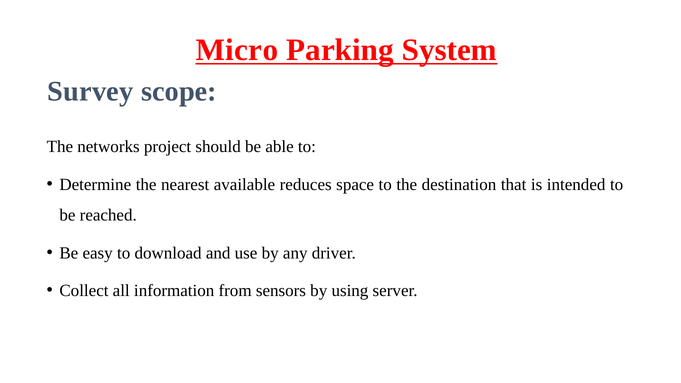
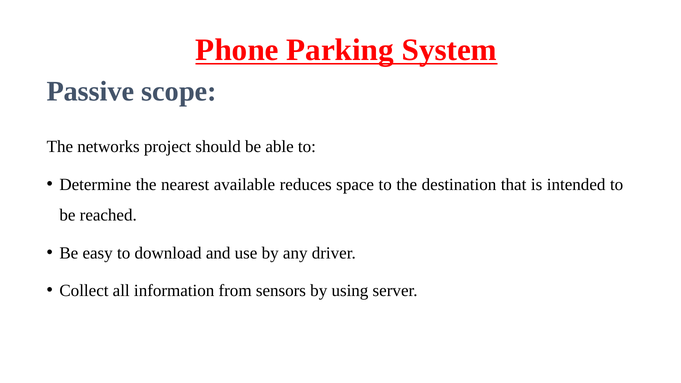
Micro: Micro -> Phone
Survey: Survey -> Passive
